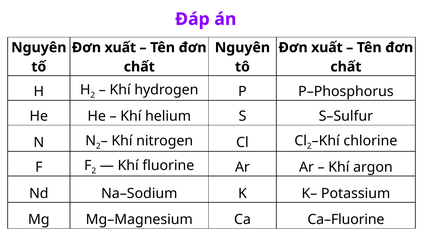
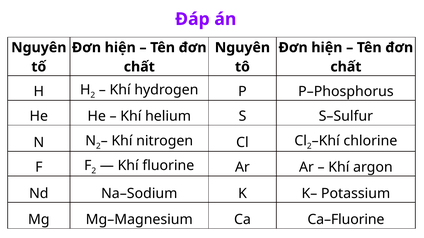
xuất at (327, 48): xuất -> hiện
xuất at (120, 48): xuất -> hiện
